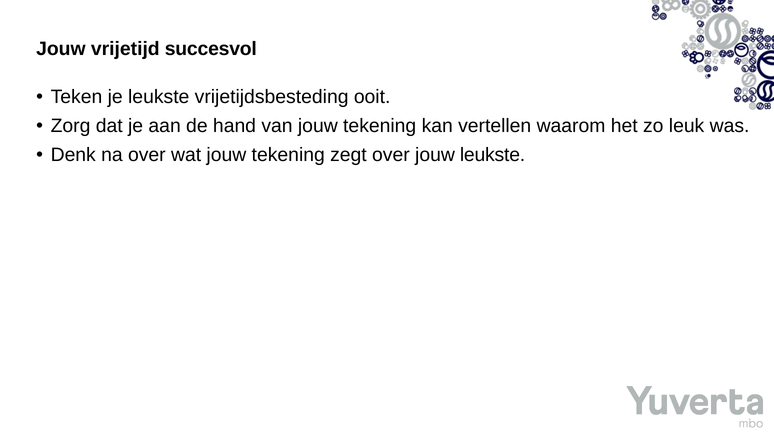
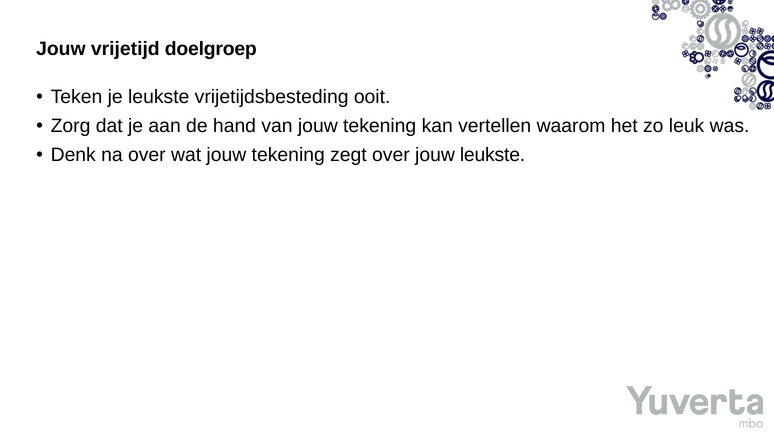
succesvol: succesvol -> doelgroep
